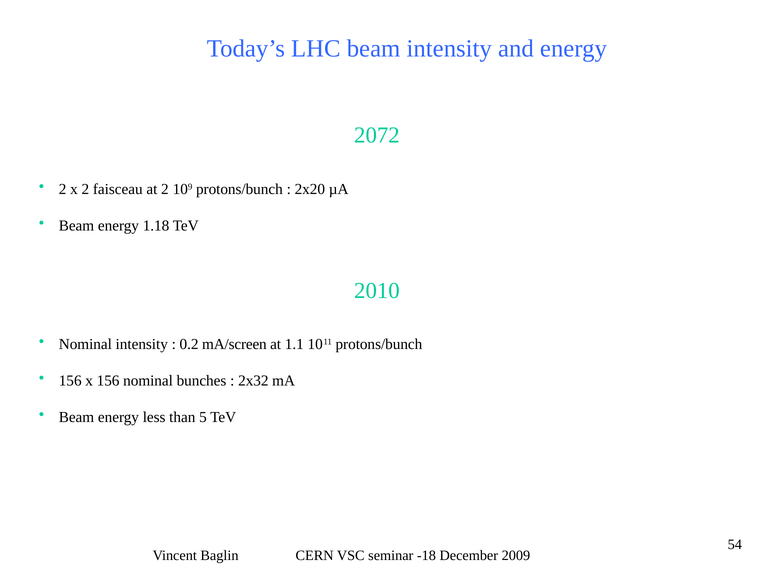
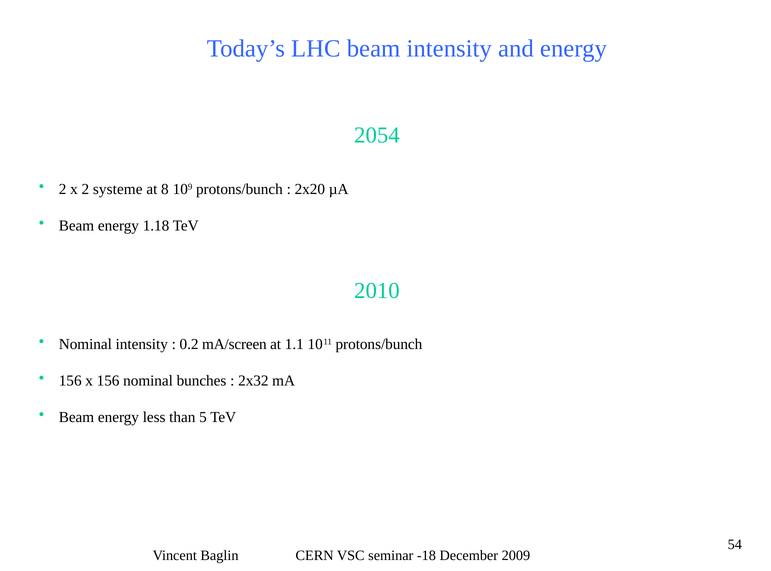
2072: 2072 -> 2054
faisceau: faisceau -> systeme
at 2: 2 -> 8
